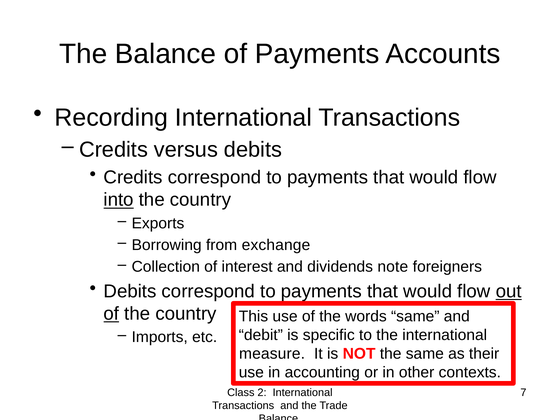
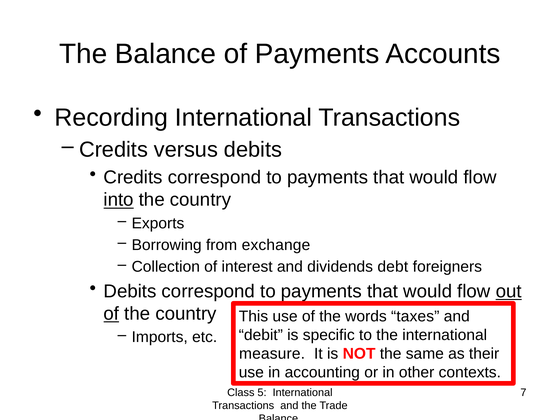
note: note -> debt
words same: same -> taxes
2: 2 -> 5
